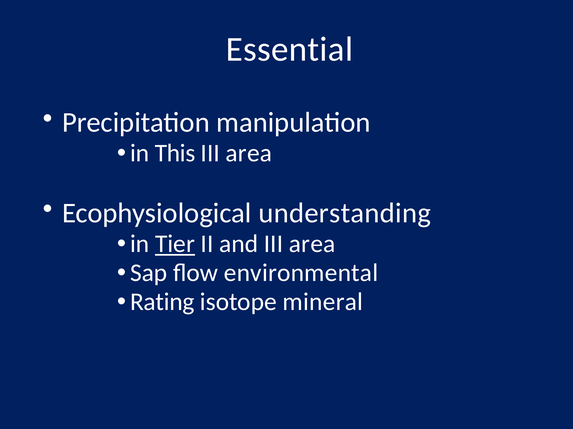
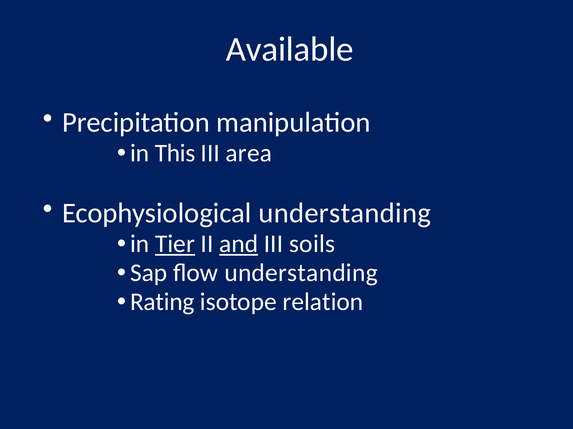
Essential: Essential -> Available
and underline: none -> present
area at (312, 244): area -> soils
flow environmental: environmental -> understanding
mineral: mineral -> relation
